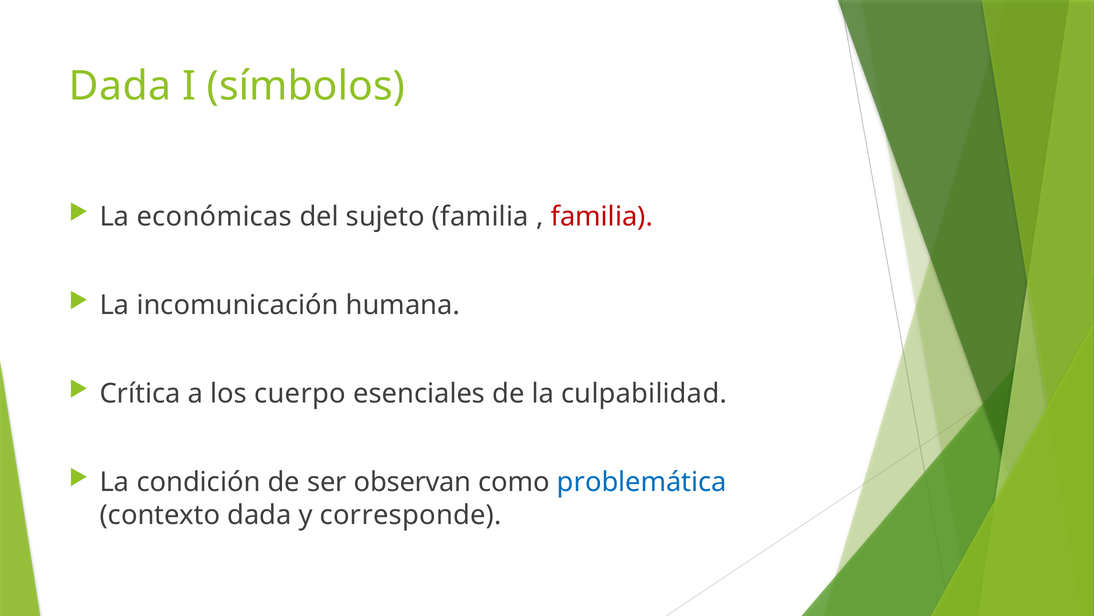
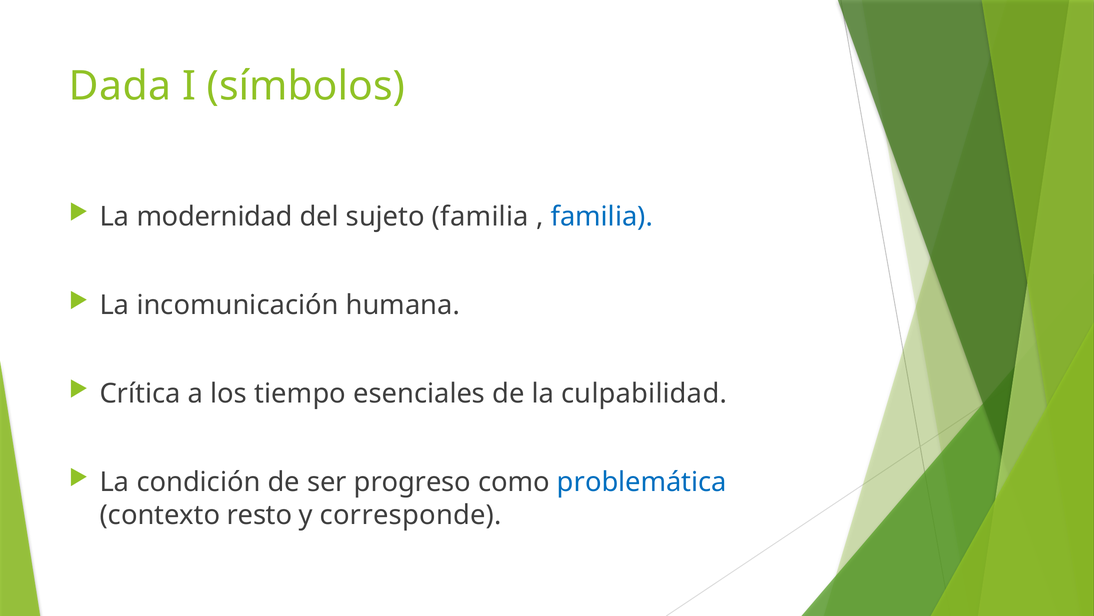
económicas: económicas -> modernidad
familia at (602, 216) colour: red -> blue
cuerpo: cuerpo -> tiempo
observan: observan -> progreso
contexto dada: dada -> resto
